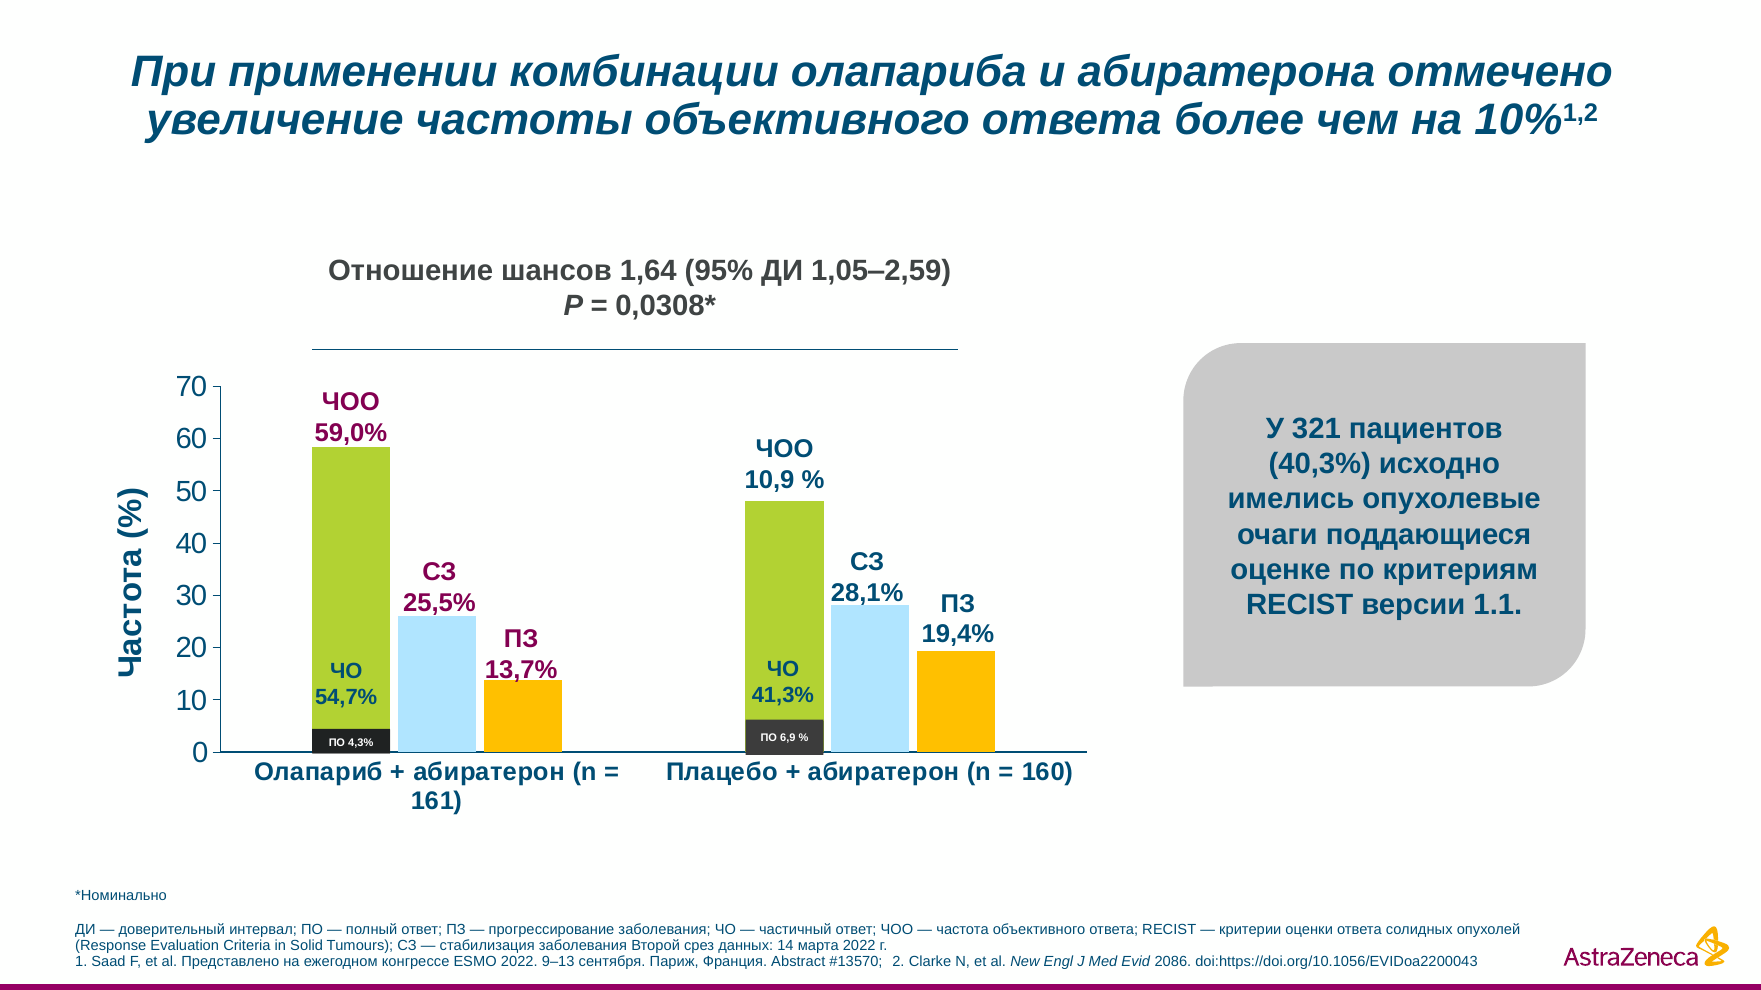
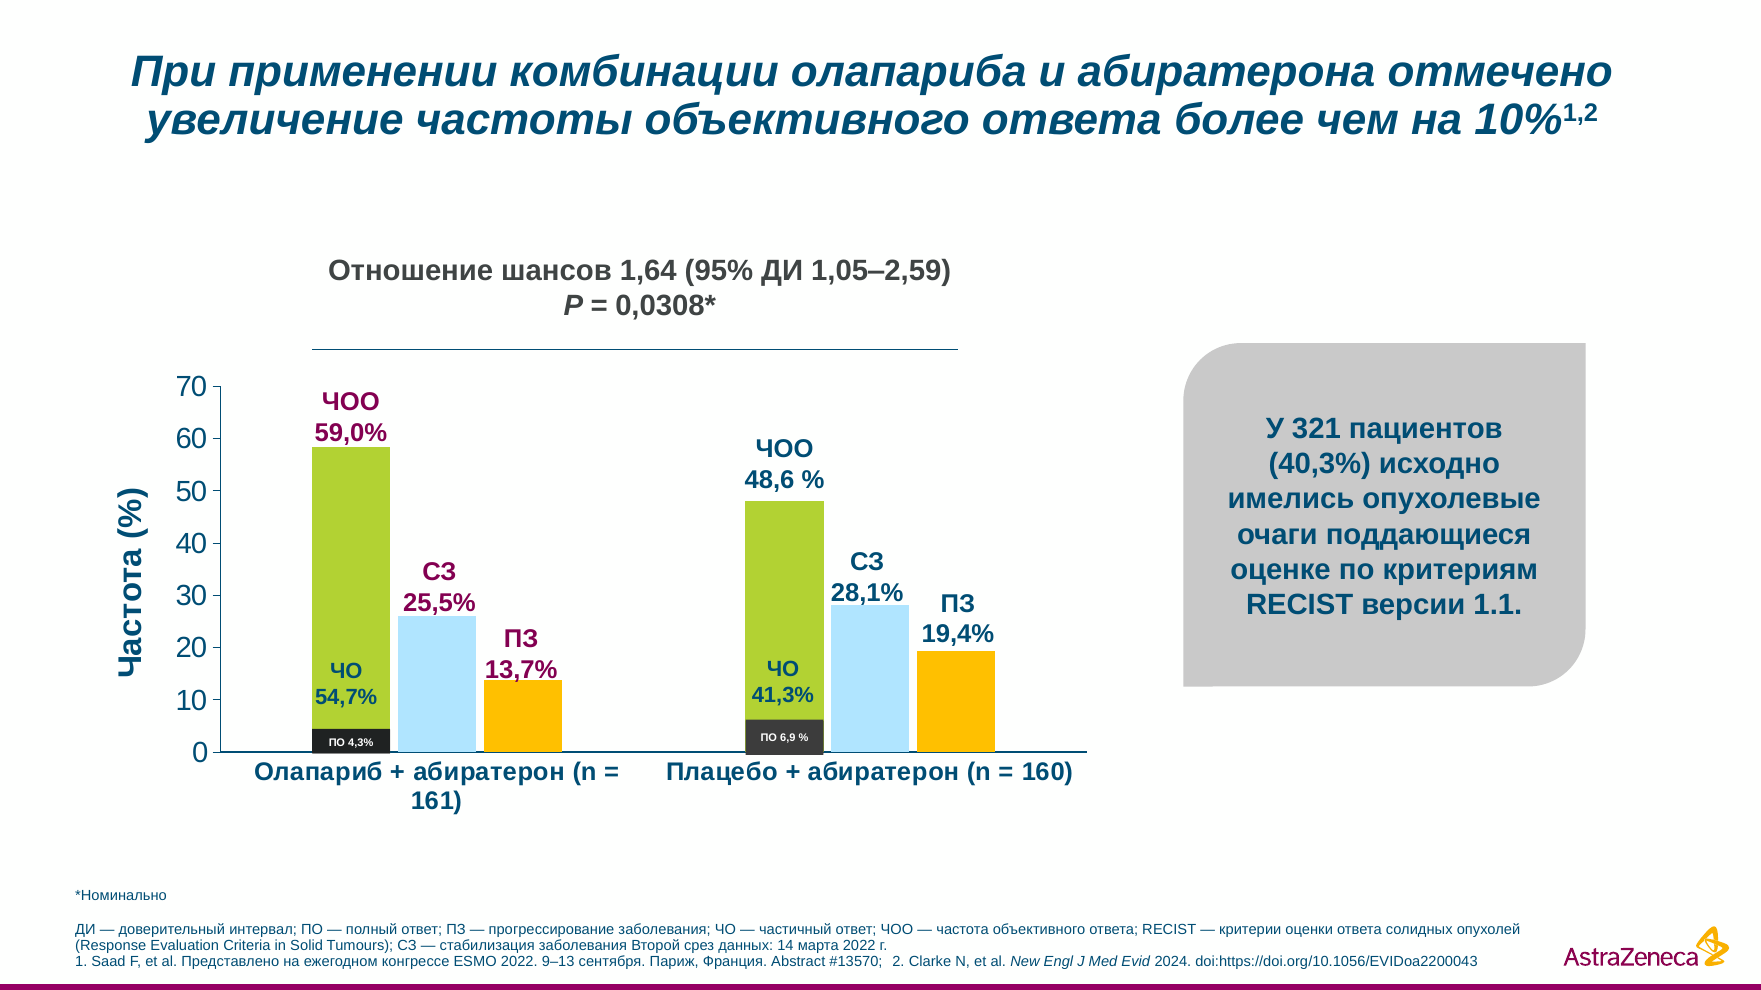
10,9: 10,9 -> 48,6
2086: 2086 -> 2024
